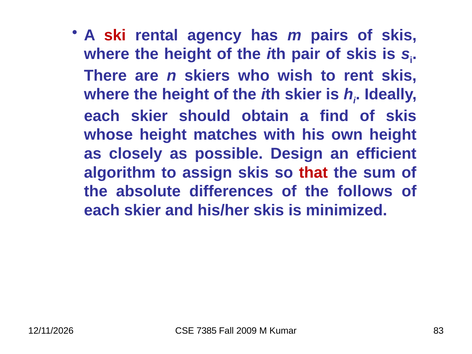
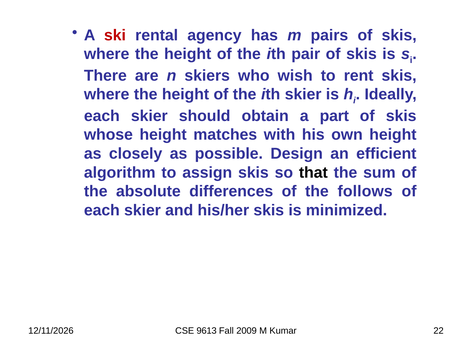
find: find -> part
that colour: red -> black
7385: 7385 -> 9613
83: 83 -> 22
